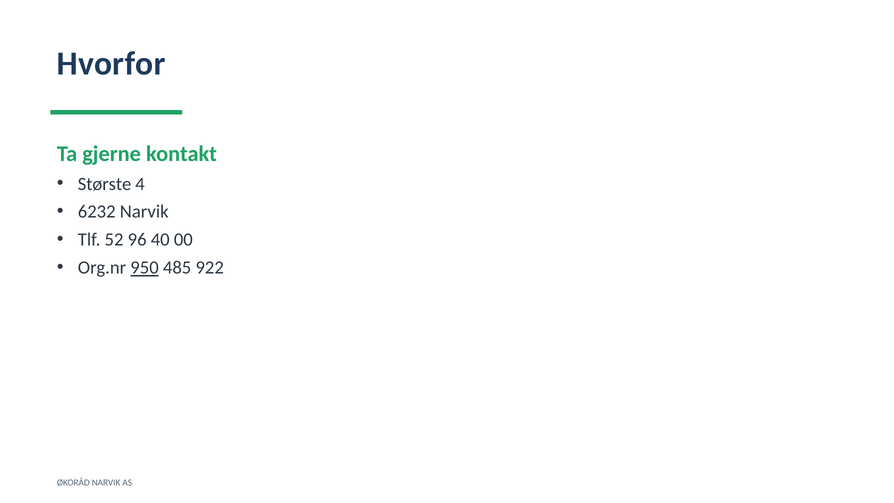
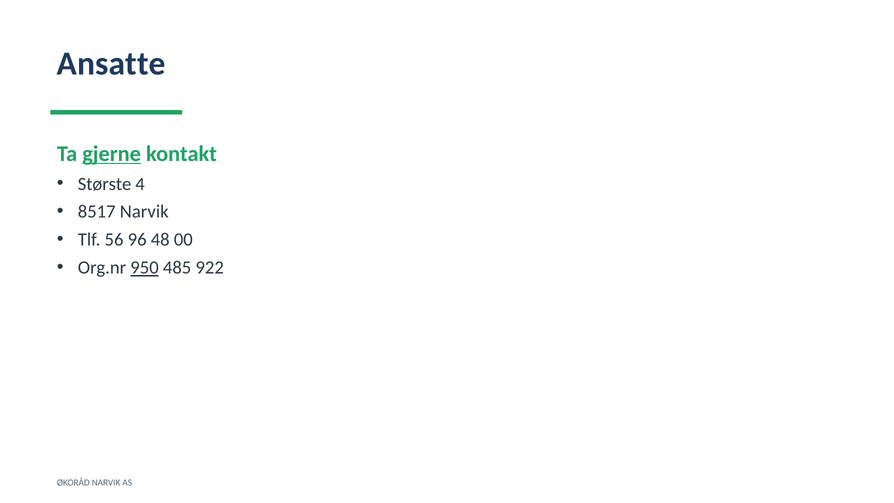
Hvorfor: Hvorfor -> Ansatte
gjerne underline: none -> present
6232: 6232 -> 8517
52: 52 -> 56
40: 40 -> 48
